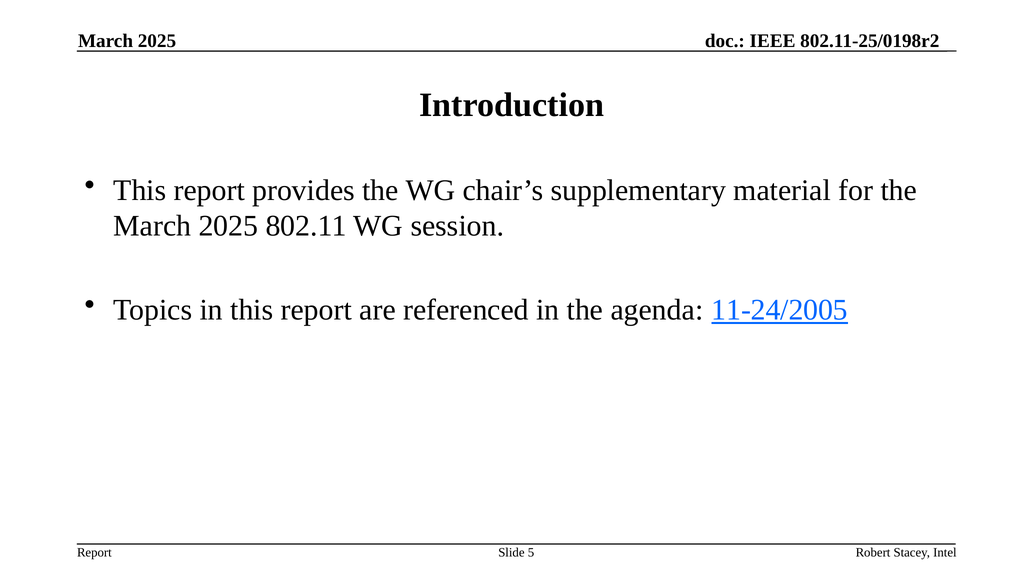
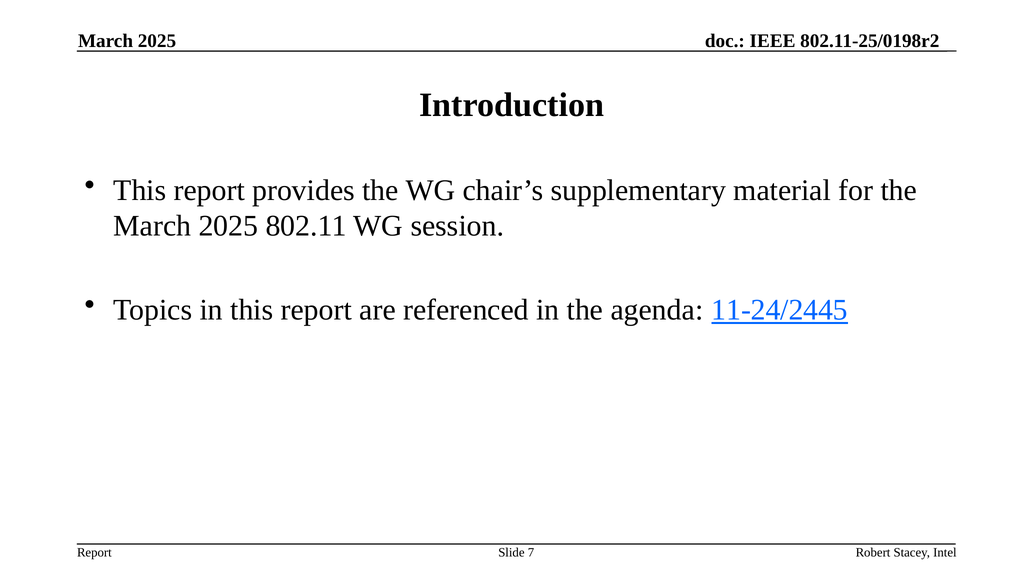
11-24/2005: 11-24/2005 -> 11-24/2445
5: 5 -> 7
